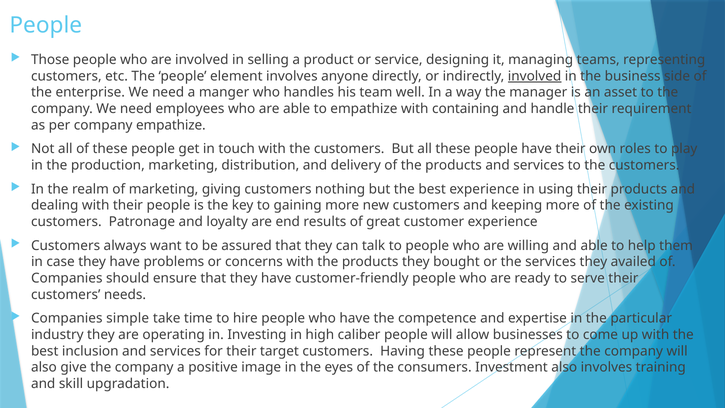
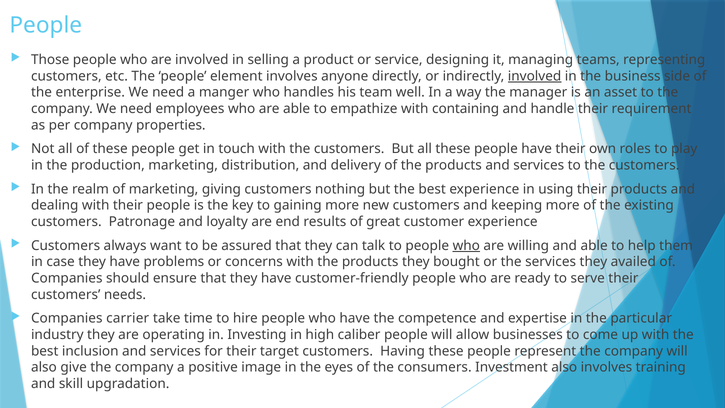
company empathize: empathize -> properties
who at (466, 246) underline: none -> present
simple: simple -> carrier
